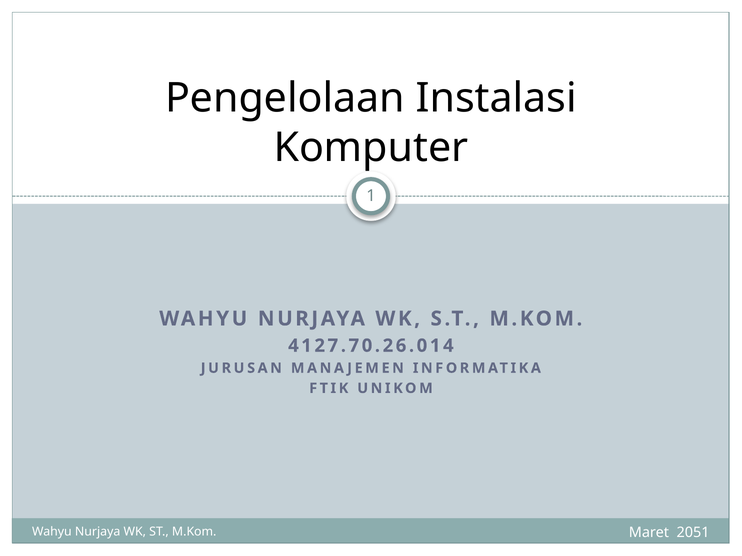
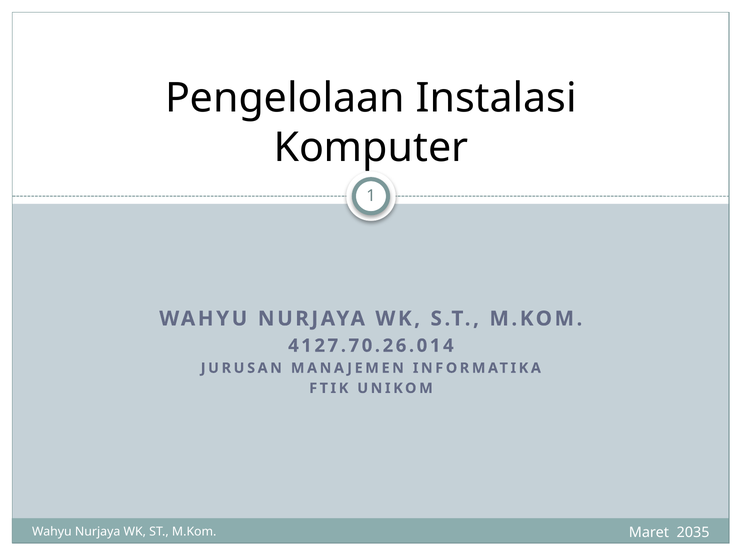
2051: 2051 -> 2035
